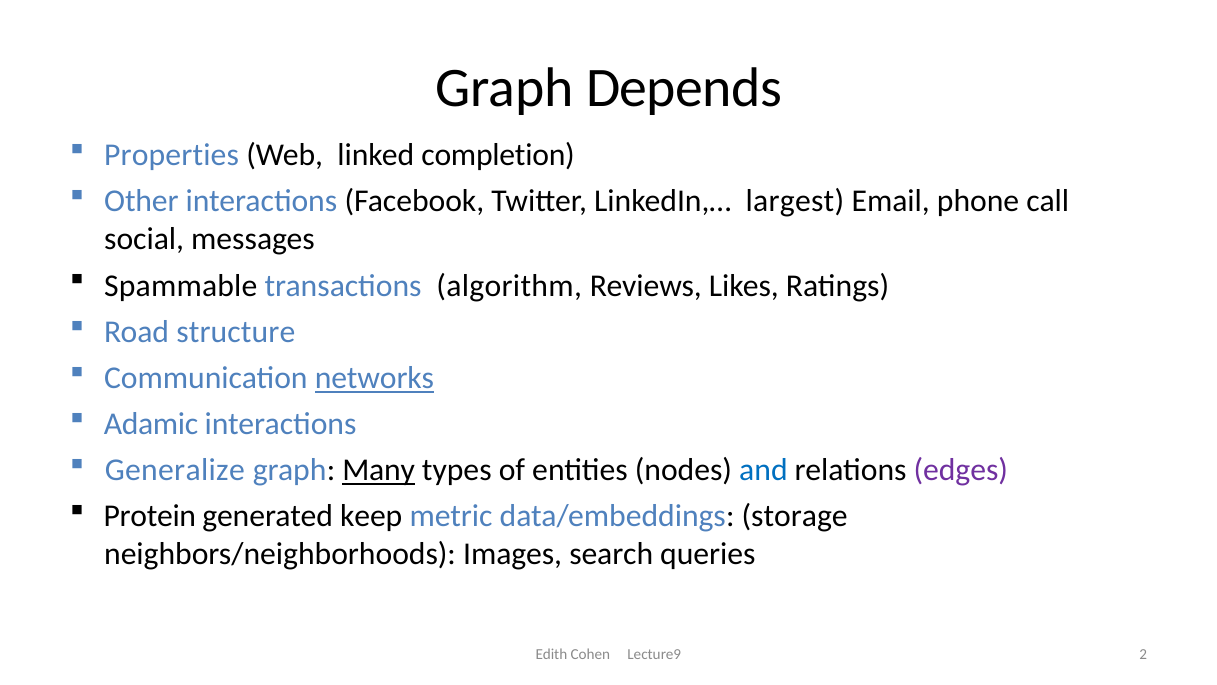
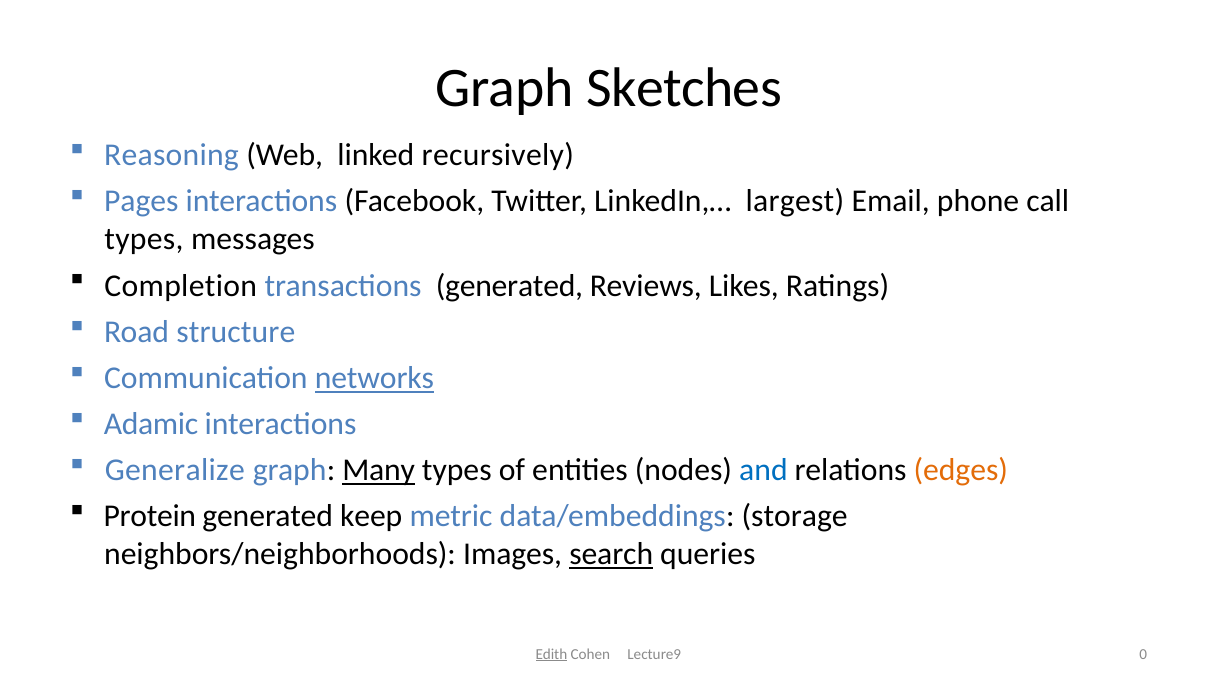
Depends: Depends -> Sketches
Properties: Properties -> Reasoning
completion: completion -> recursively
Other: Other -> Pages
social at (144, 239): social -> types
Spammable: Spammable -> Completion
transactions algorithm: algorithm -> generated
edges colour: purple -> orange
search underline: none -> present
Edith underline: none -> present
2: 2 -> 0
